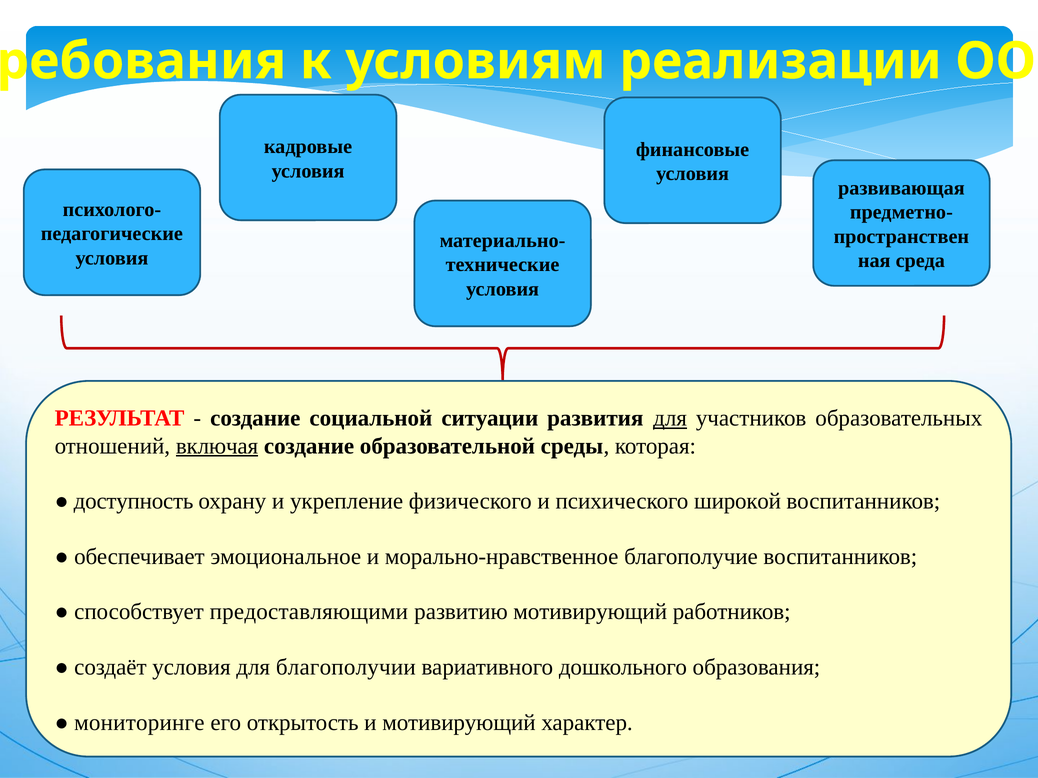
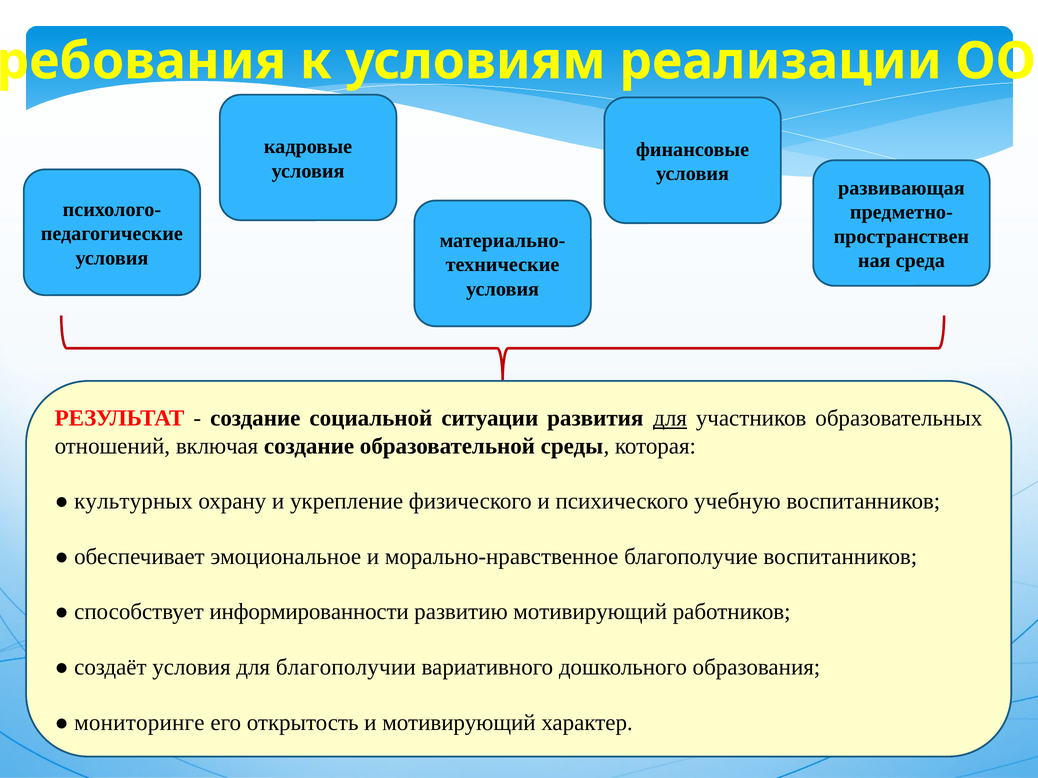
включая underline: present -> none
доступность: доступность -> культурных
широкой: широкой -> учебную
предоставляющими: предоставляющими -> информированности
